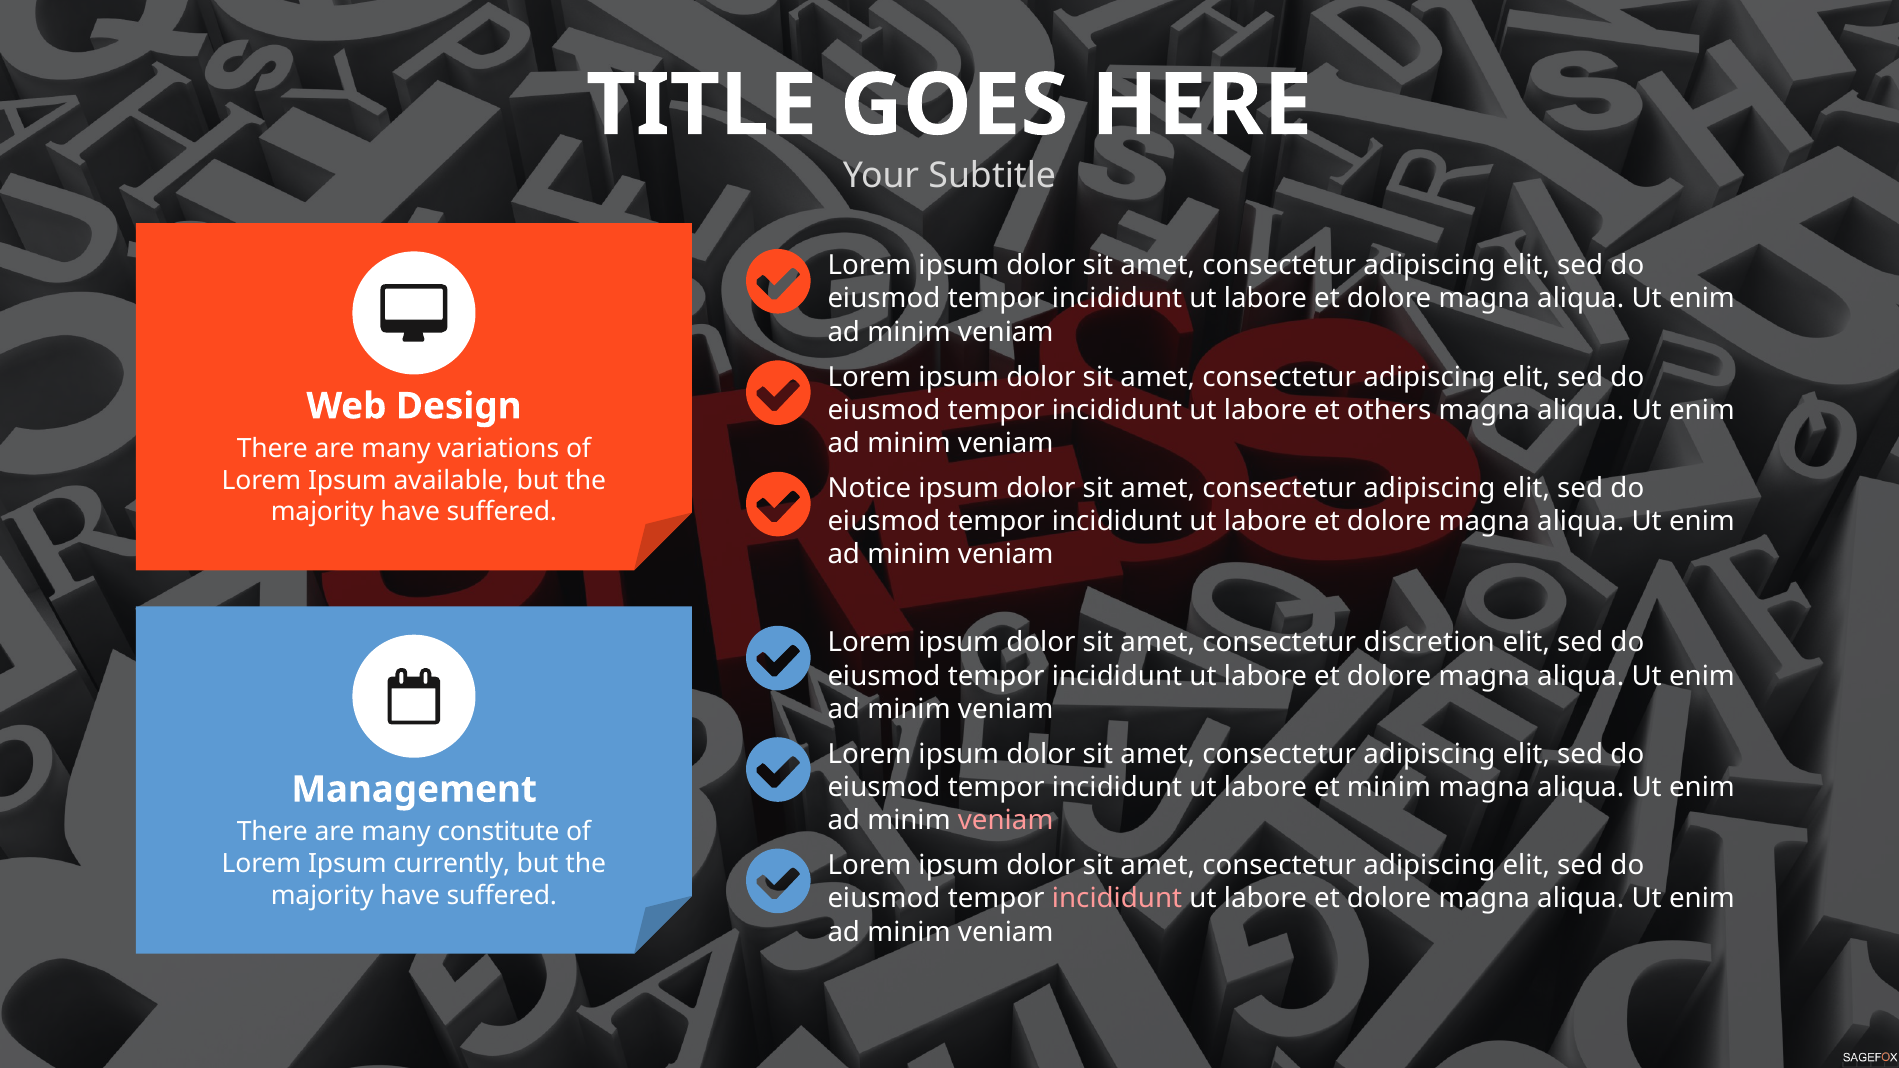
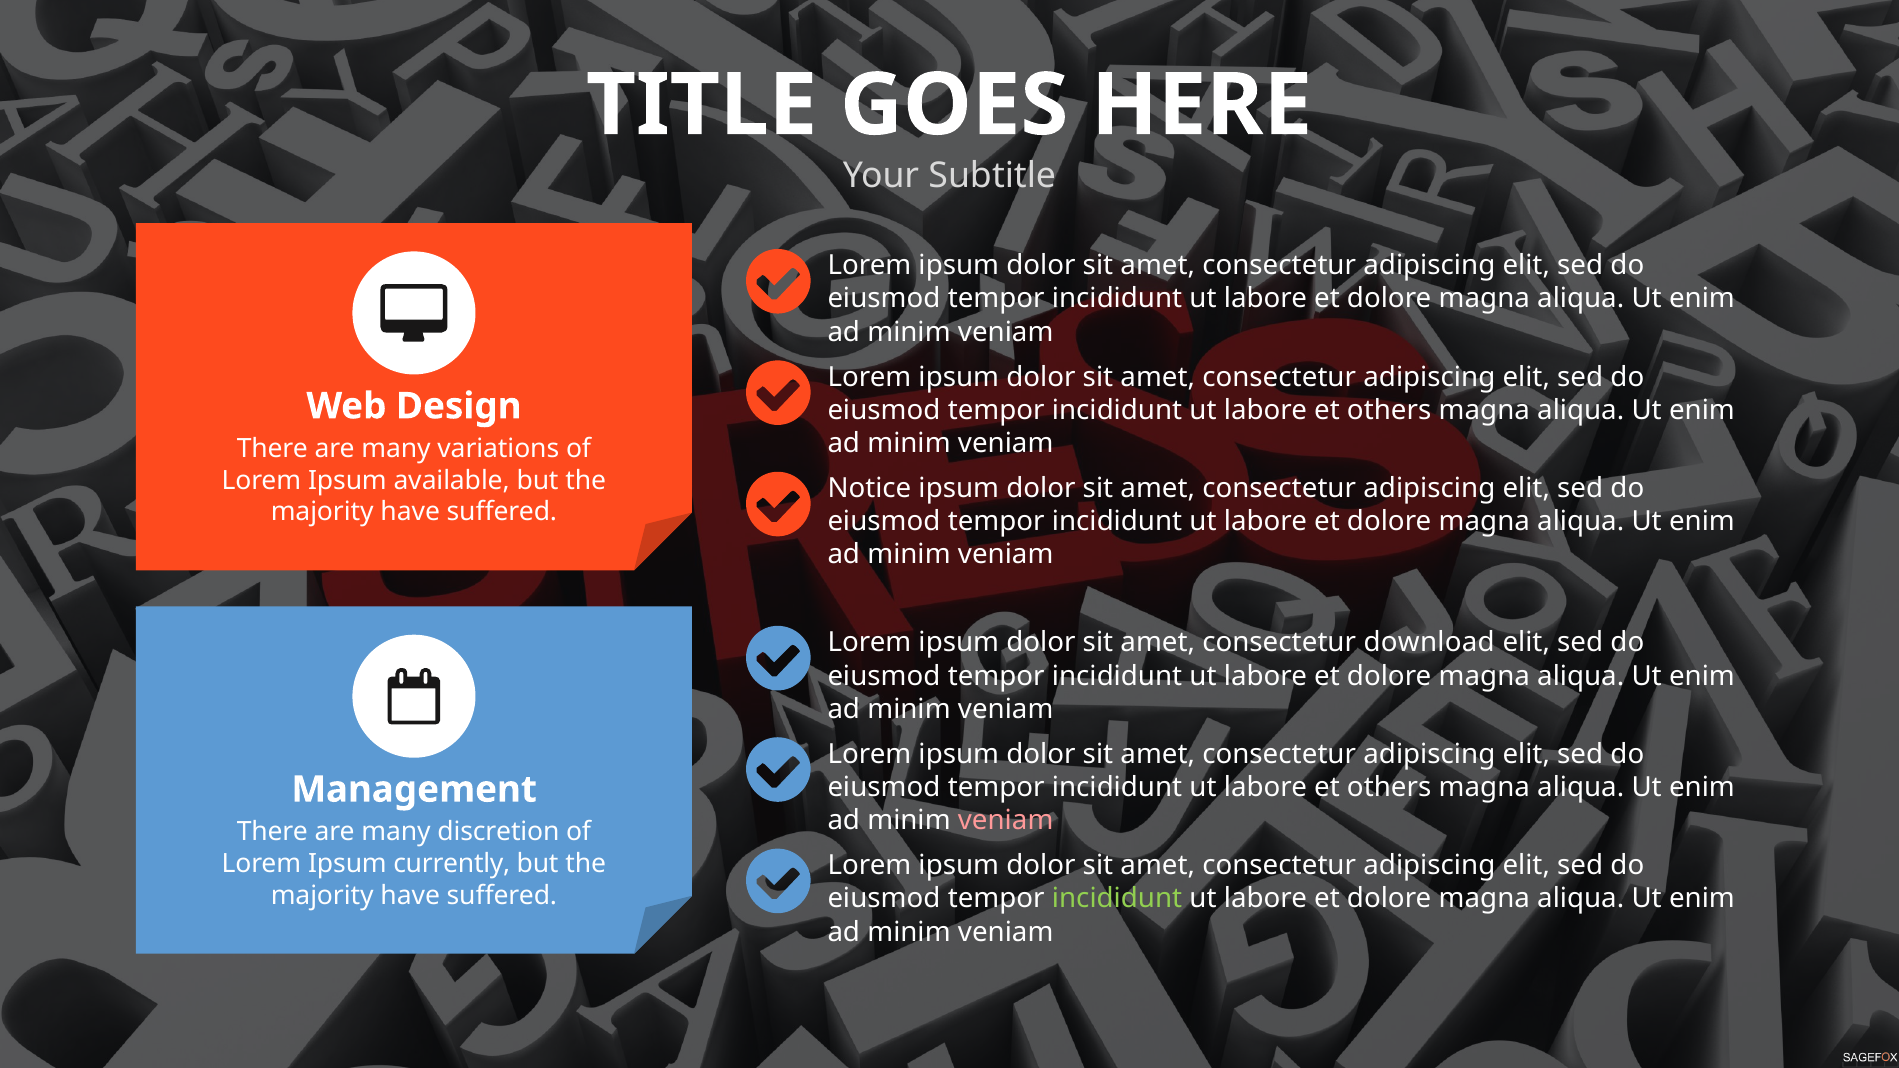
discretion: discretion -> download
minim at (1389, 787): minim -> others
constitute: constitute -> discretion
incididunt at (1117, 899) colour: pink -> light green
